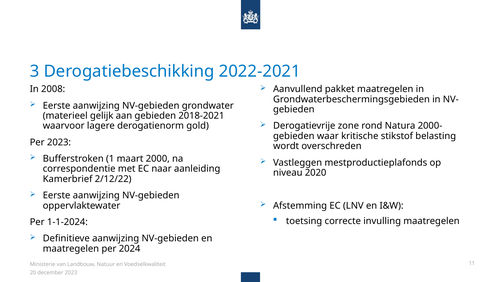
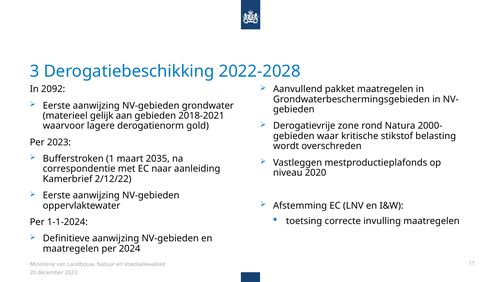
2022-2021: 2022-2021 -> 2022-2028
2008: 2008 -> 2092
2000: 2000 -> 2035
